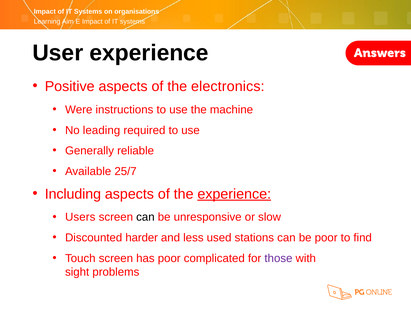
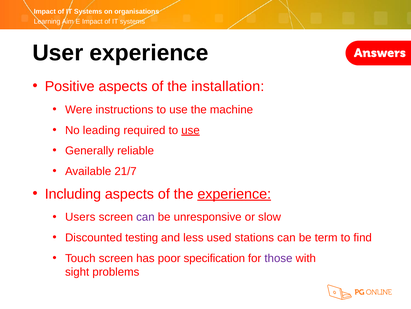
electronics: electronics -> installation
use at (190, 130) underline: none -> present
25/7: 25/7 -> 21/7
can at (145, 217) colour: black -> purple
harder: harder -> testing
be poor: poor -> term
complicated: complicated -> specification
